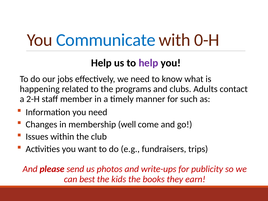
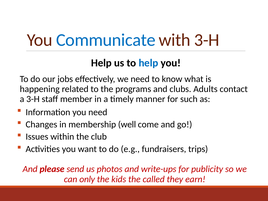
with 0-H: 0-H -> 3-H
help at (148, 63) colour: purple -> blue
a 2-H: 2-H -> 3-H
best: best -> only
books: books -> called
